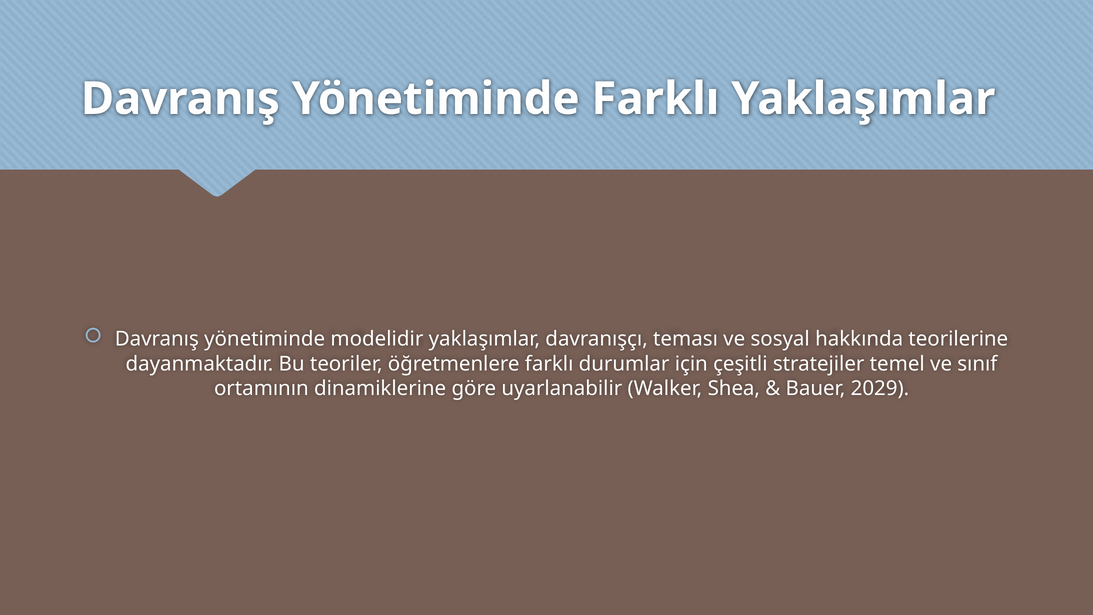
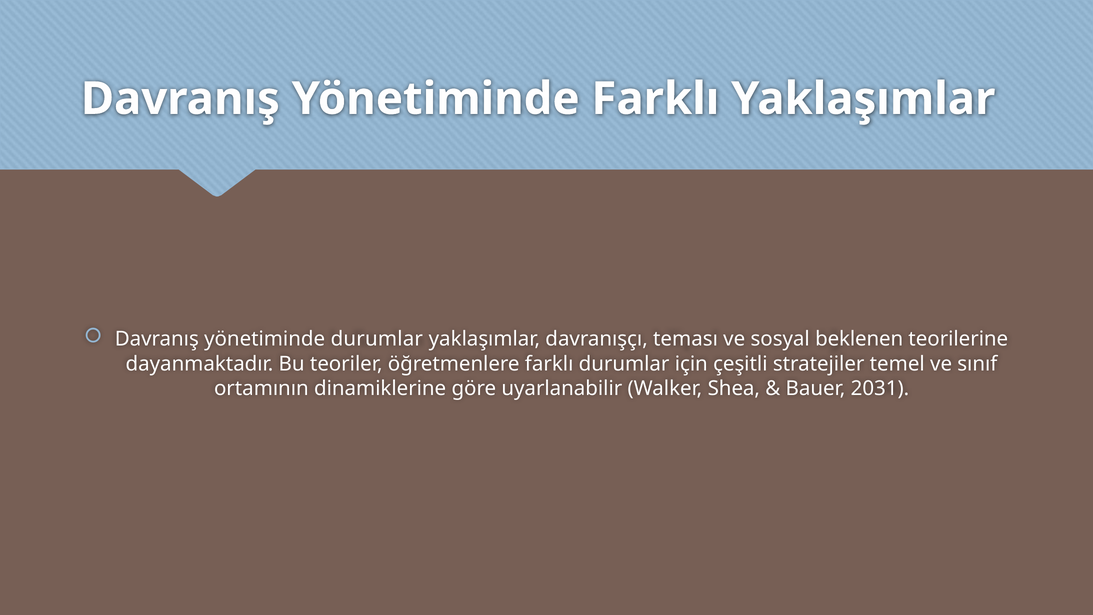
yönetiminde modelidir: modelidir -> durumlar
hakkında: hakkında -> beklenen
2029: 2029 -> 2031
